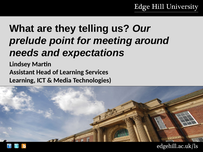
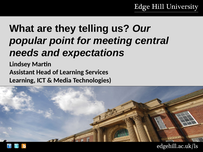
prelude: prelude -> popular
around: around -> central
